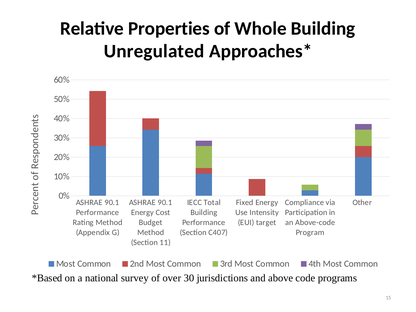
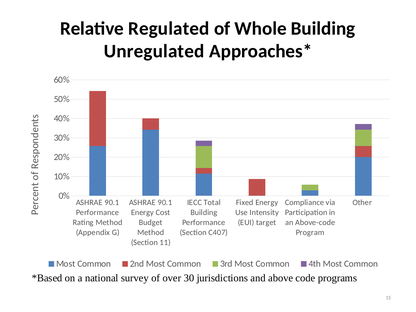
Properties: Properties -> Regulated
